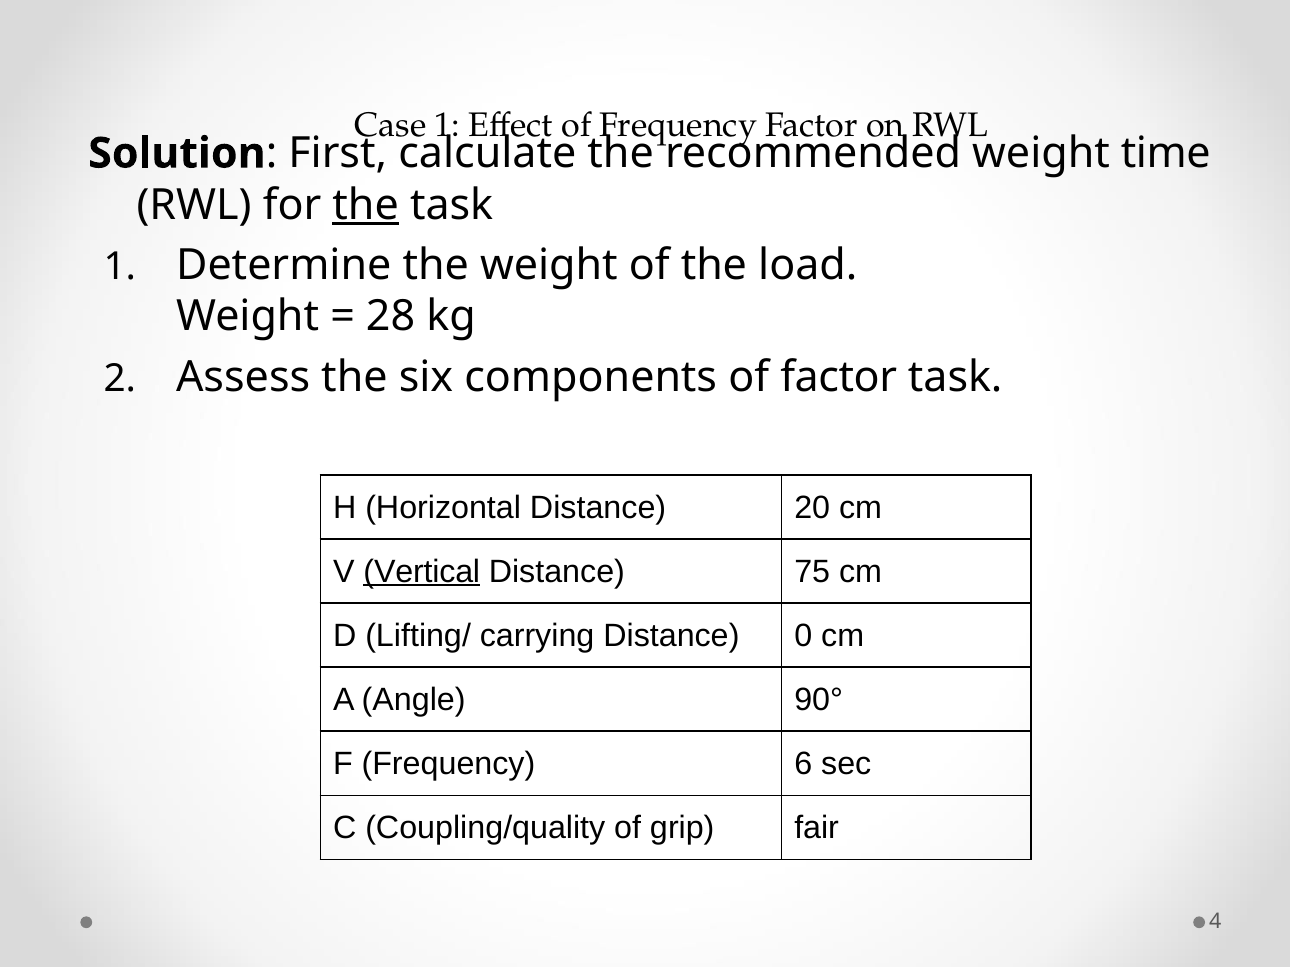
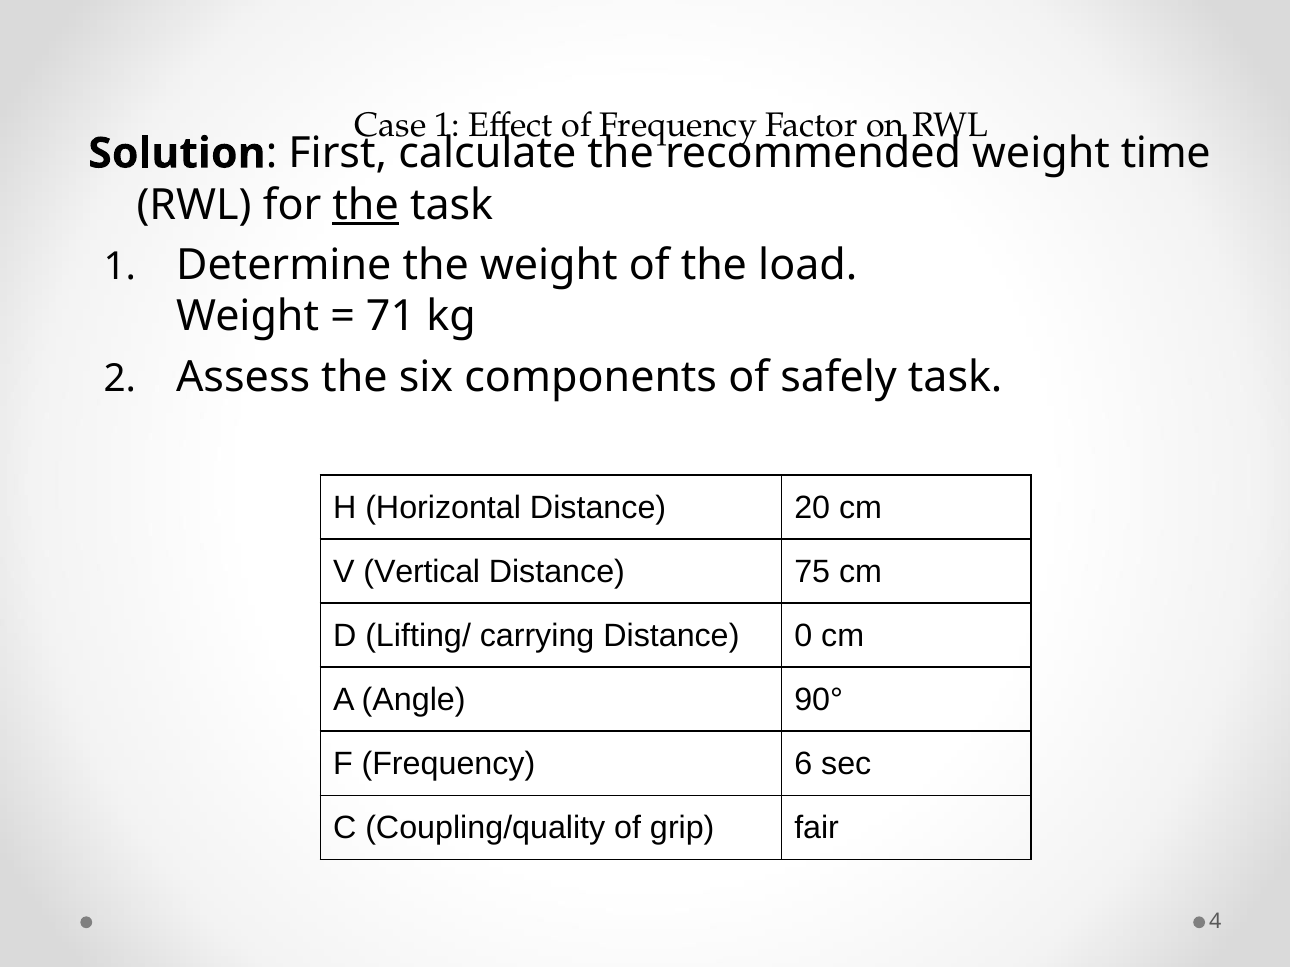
28: 28 -> 71
of factor: factor -> safely
Vertical underline: present -> none
